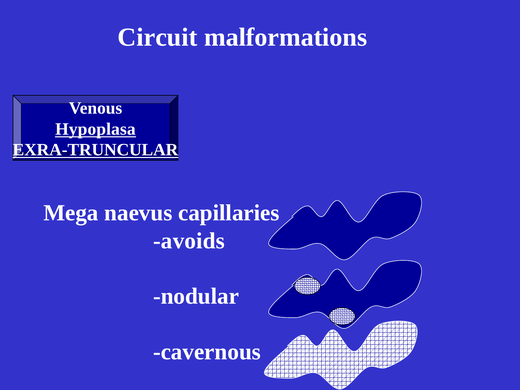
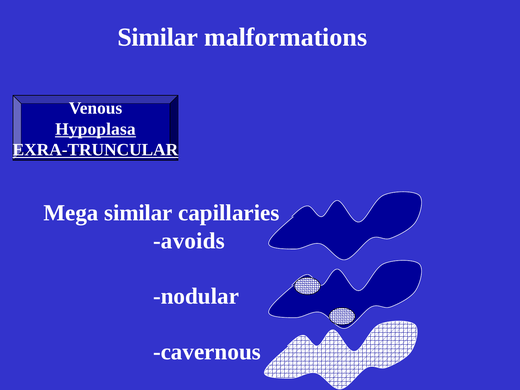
Circuit at (158, 37): Circuit -> Similar
Mega naevus: naevus -> similar
